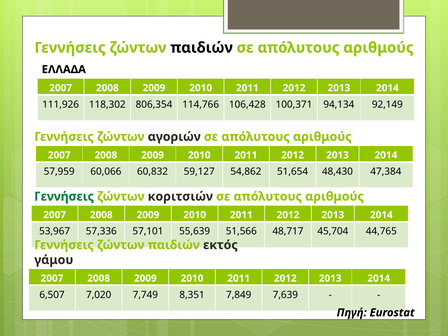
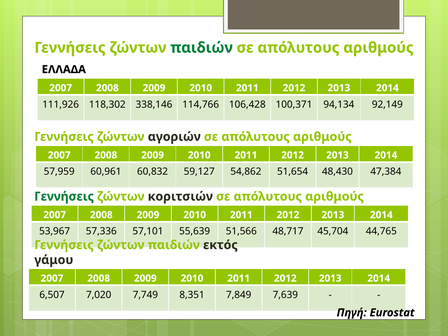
παιδιών at (202, 48) colour: black -> green
806,354: 806,354 -> 338,146
60,066: 60,066 -> 60,961
